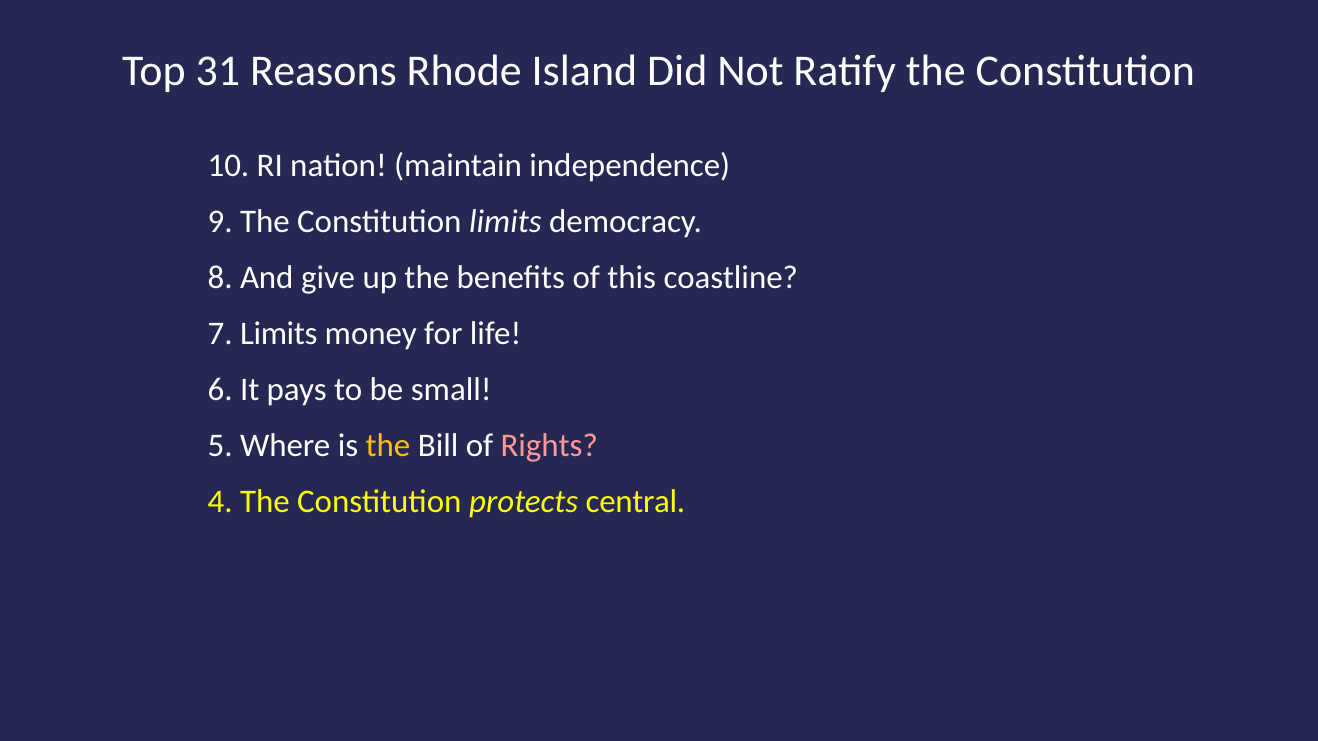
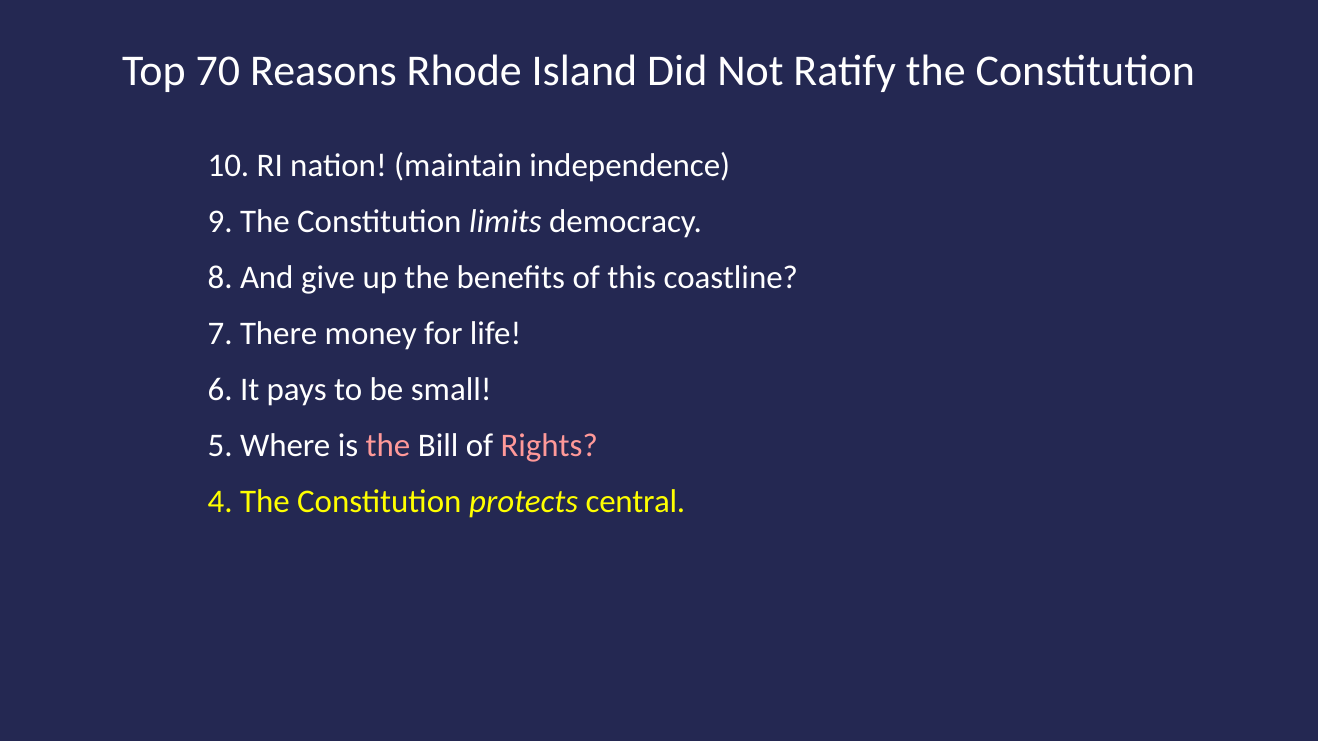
31: 31 -> 70
7 Limits: Limits -> There
the at (388, 446) colour: yellow -> pink
